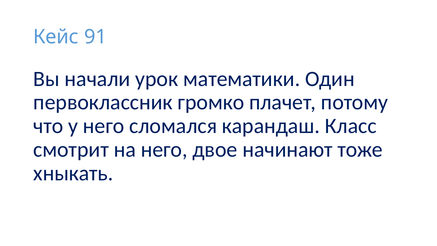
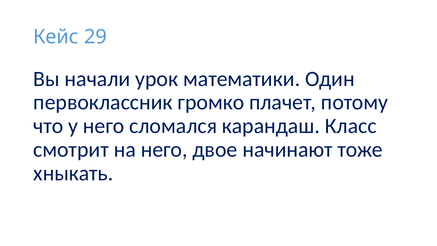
91: 91 -> 29
